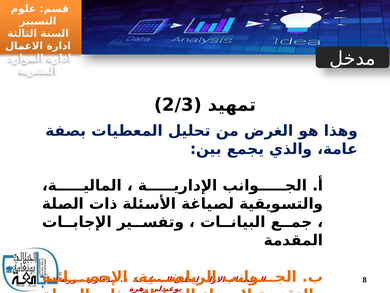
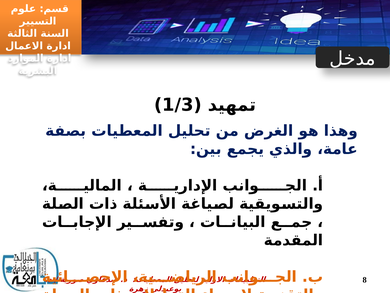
2/3: 2/3 -> 1/3
